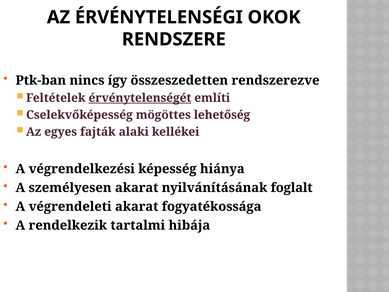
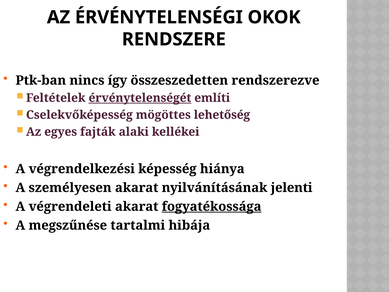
foglalt: foglalt -> jelenti
fogyatékossága underline: none -> present
rendelkezik: rendelkezik -> megszűnése
